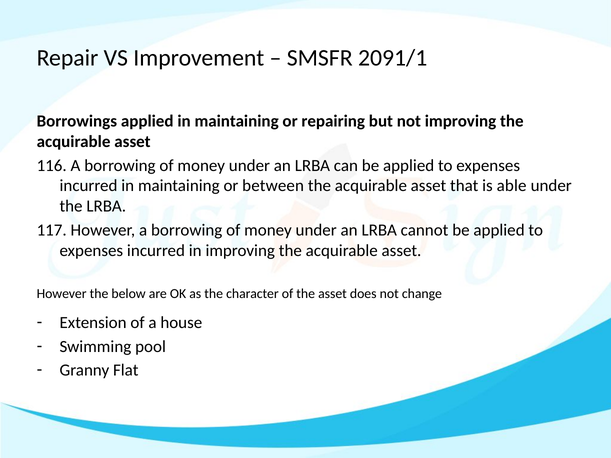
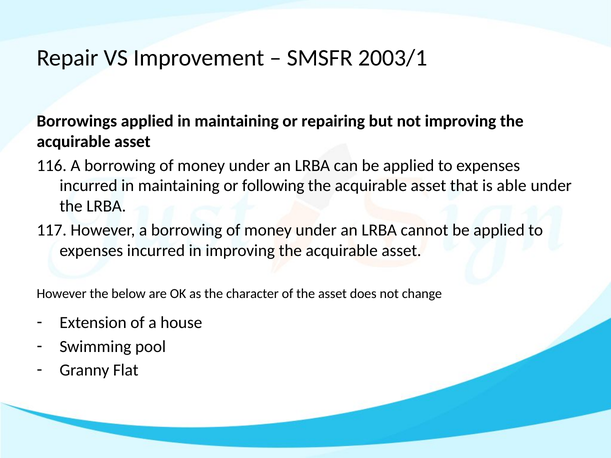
2091/1: 2091/1 -> 2003/1
between: between -> following
